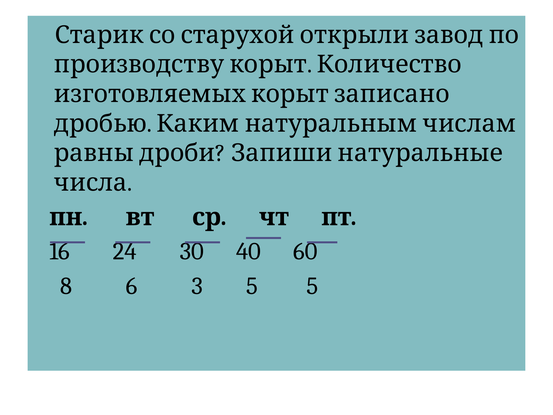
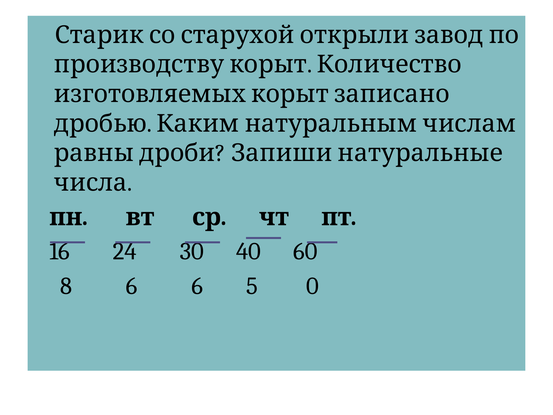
6 3: 3 -> 6
5 5: 5 -> 0
